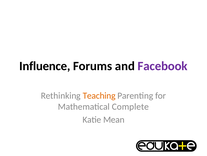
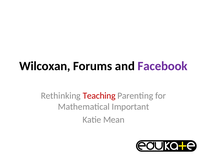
Influence: Influence -> Wilcoxan
Teaching colour: orange -> red
Complete: Complete -> Important
